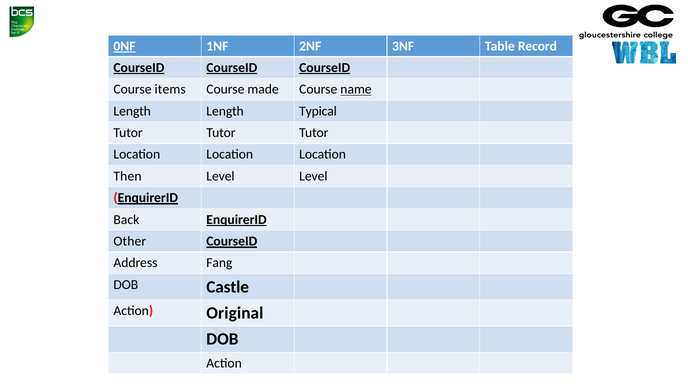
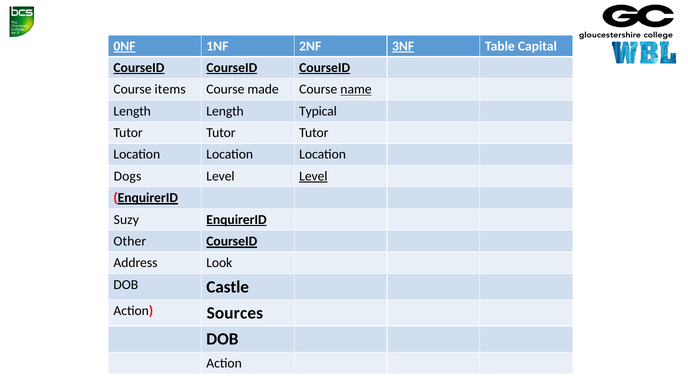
3NF underline: none -> present
Record: Record -> Capital
Then: Then -> Dogs
Level at (313, 176) underline: none -> present
Back: Back -> Suzy
Fang: Fang -> Look
Original: Original -> Sources
